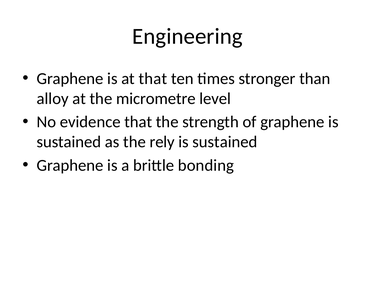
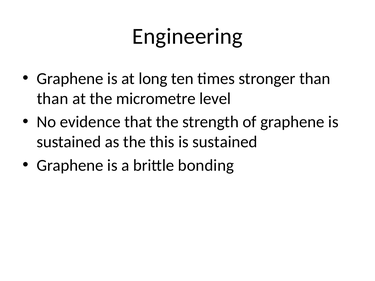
at that: that -> long
alloy at (53, 99): alloy -> than
rely: rely -> this
